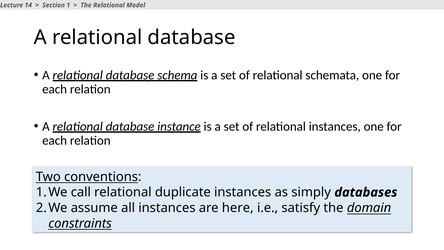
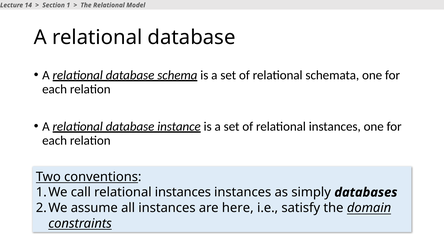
call relational duplicate: duplicate -> instances
